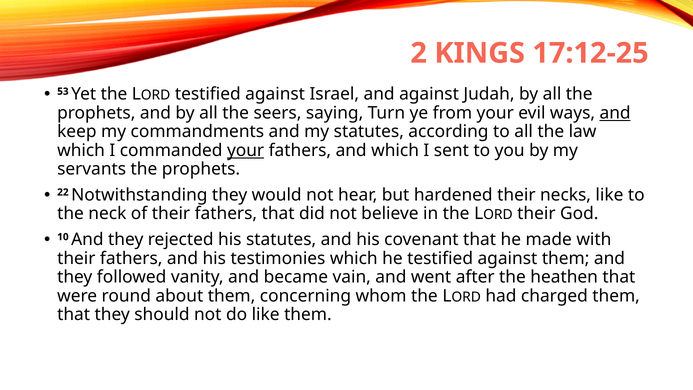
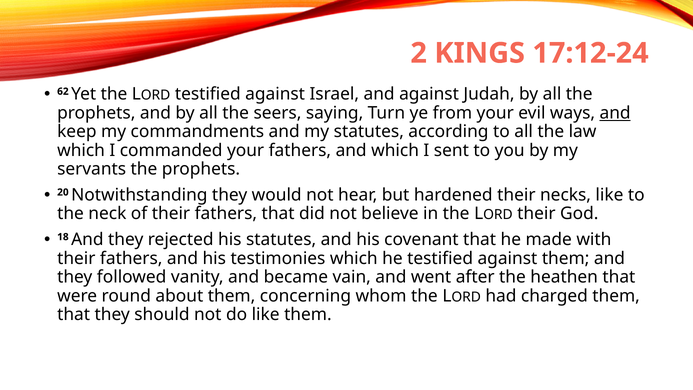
17:12-25: 17:12-25 -> 17:12-24
53: 53 -> 62
your at (246, 150) underline: present -> none
22: 22 -> 20
10: 10 -> 18
